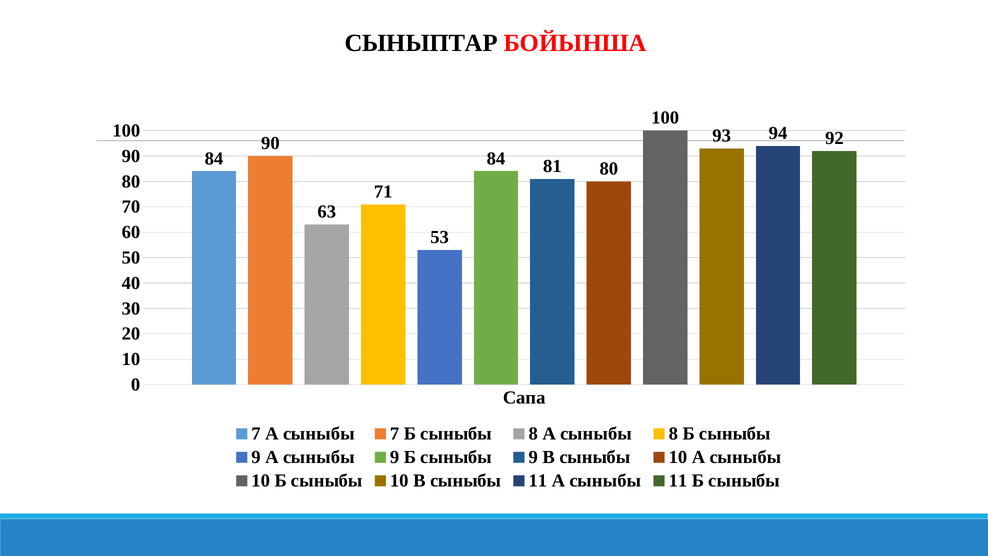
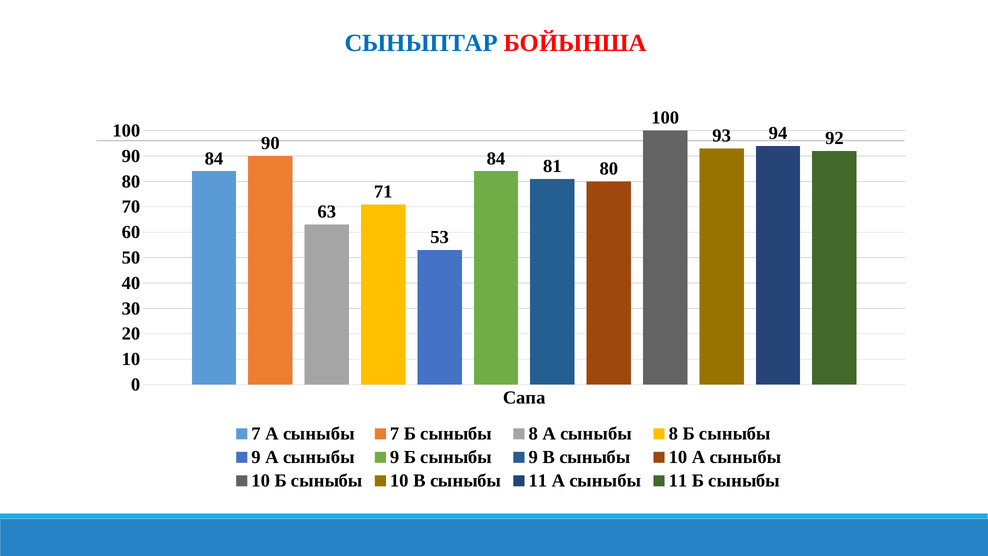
СЫНЫПТАР colour: black -> blue
